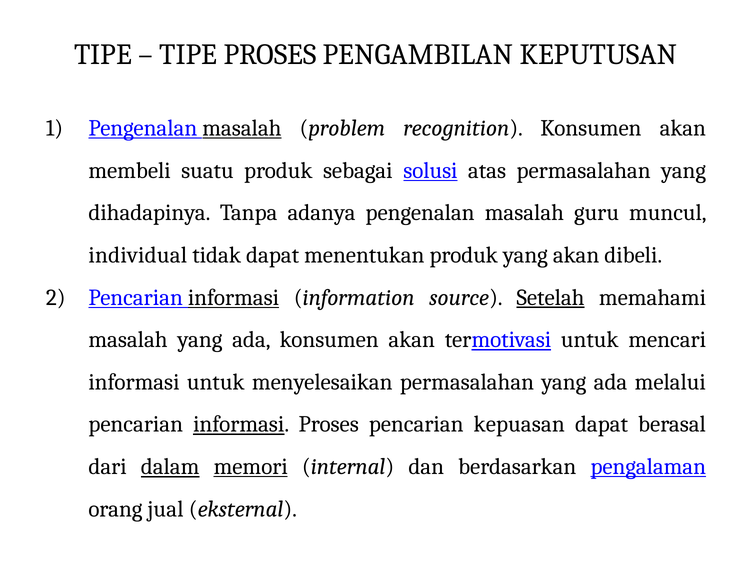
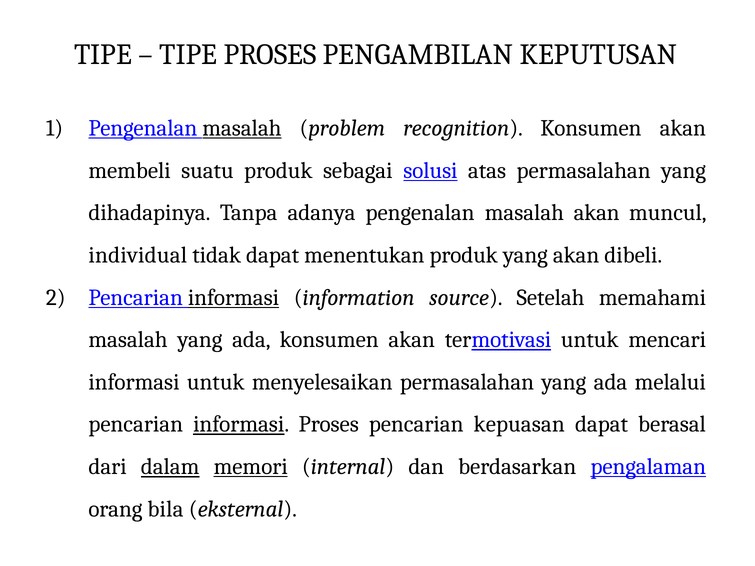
masalah guru: guru -> akan
Setelah underline: present -> none
jual: jual -> bila
